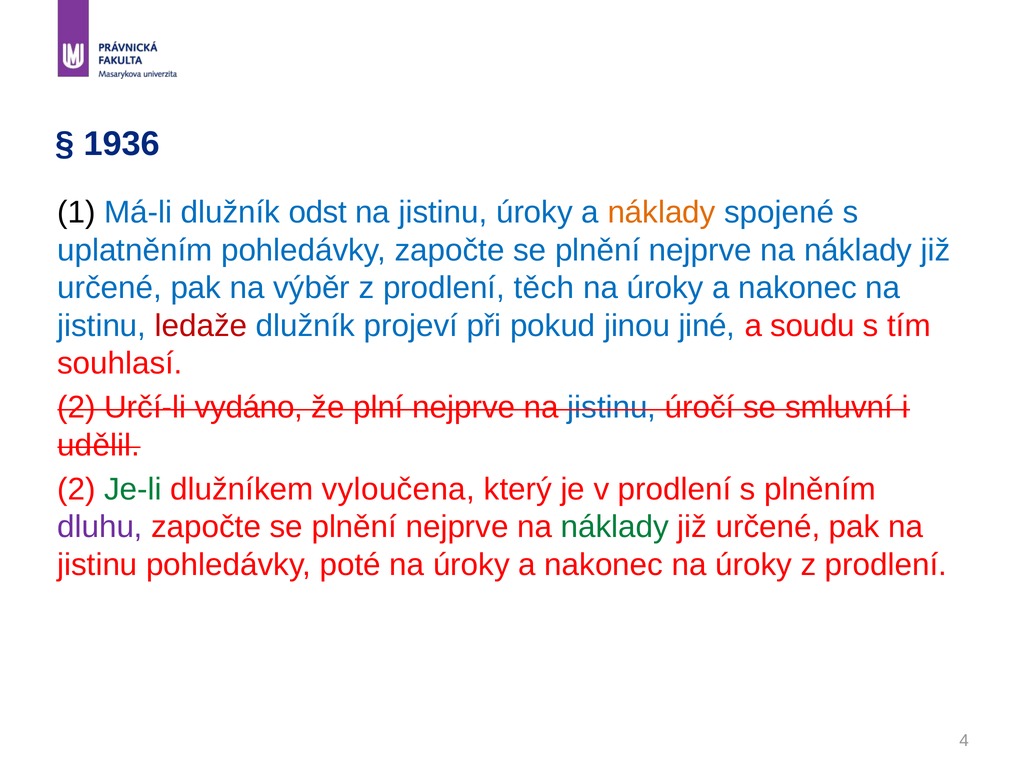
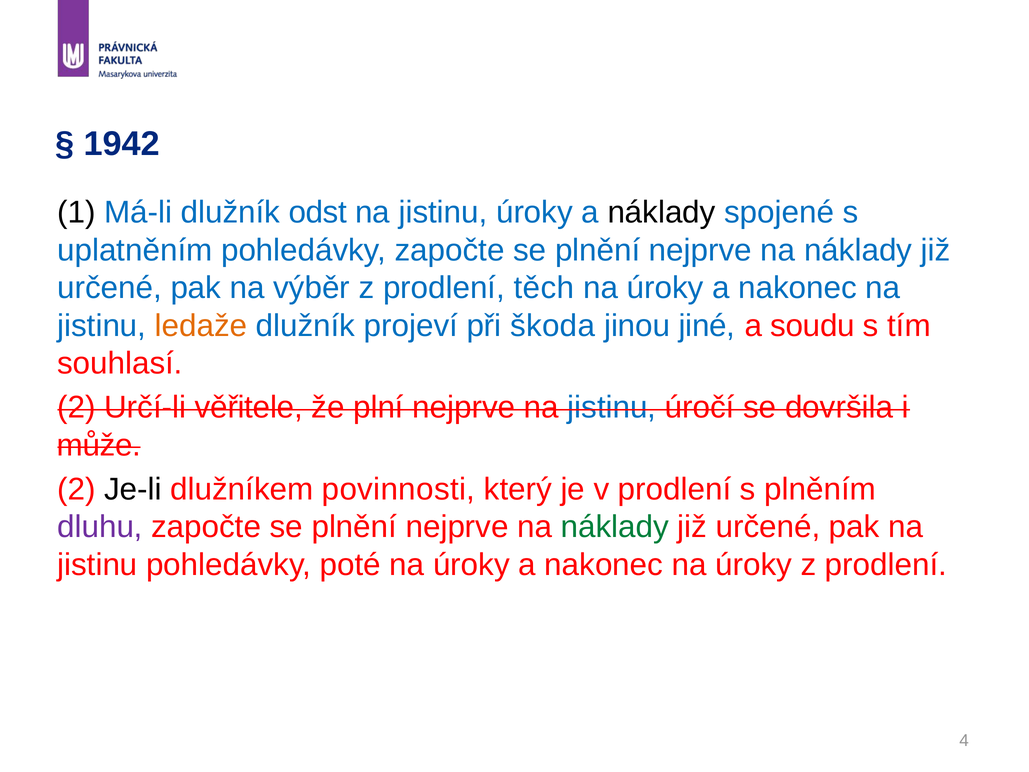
1936: 1936 -> 1942
náklady at (662, 212) colour: orange -> black
ledaže colour: red -> orange
pokud: pokud -> škoda
vydáno: vydáno -> věřitele
smluvní: smluvní -> dovršila
udělil: udělil -> může
Je-li colour: green -> black
vyloučena: vyloučena -> povinnosti
